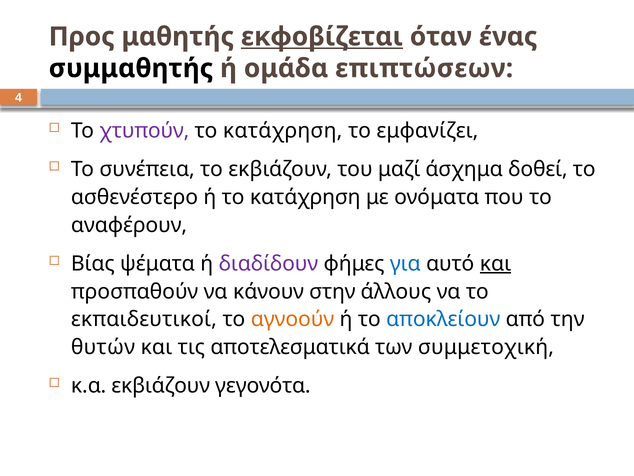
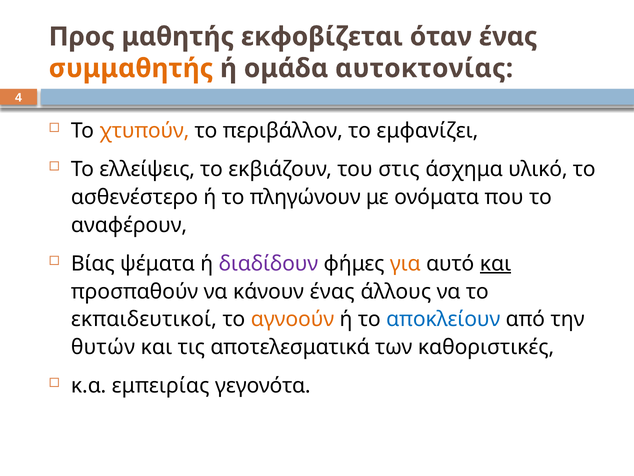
εκφοβίζεται underline: present -> none
συμμαθητής colour: black -> orange
επιπτώσεων: επιπτώσεων -> αυτοκτονίας
χτυπούν colour: purple -> orange
κατάχρηση at (283, 131): κατάχρηση -> περιβάλλον
συνέπεια: συνέπεια -> ελλείψεις
μαζί: μαζί -> στις
δοθεί: δοθεί -> υλικό
ή το κατάχρηση: κατάχρηση -> πληγώνουν
για colour: blue -> orange
κάνουν στην: στην -> ένας
συμμετοχική: συμμετοχική -> καθοριστικές
κ.α εκβιάζουν: εκβιάζουν -> εμπειρίας
